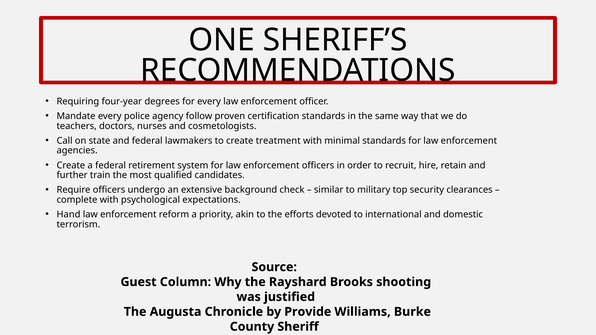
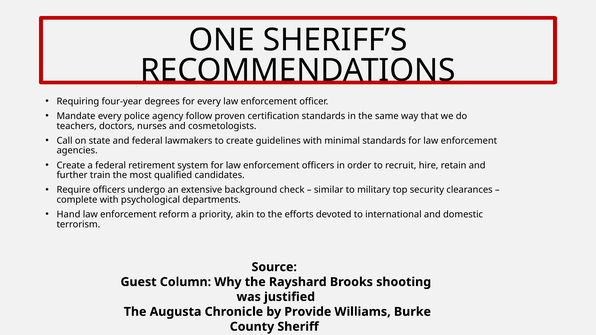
treatment: treatment -> guidelines
expectations: expectations -> departments
